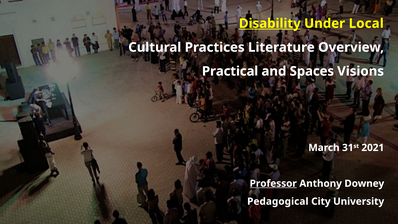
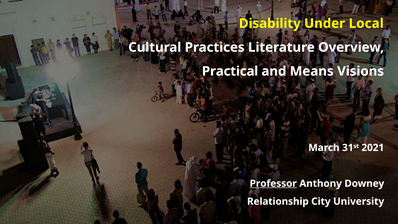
Disability underline: present -> none
Spaces: Spaces -> Means
Pedagogical: Pedagogical -> Relationship
